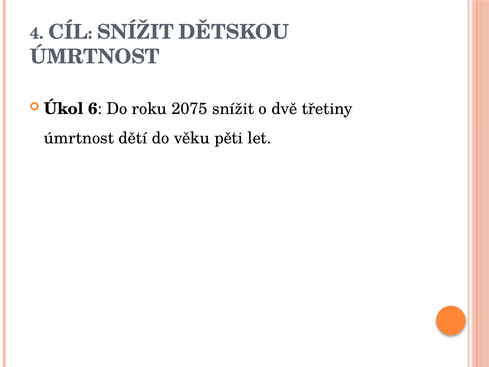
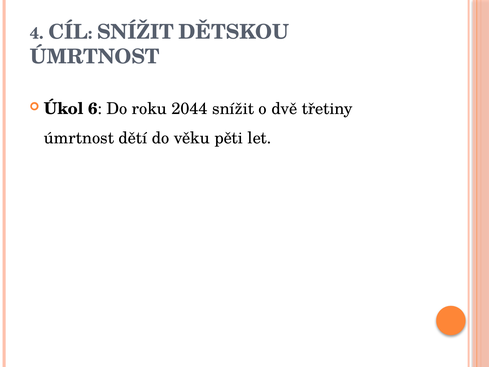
2075: 2075 -> 2044
